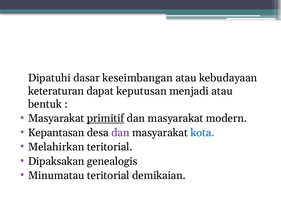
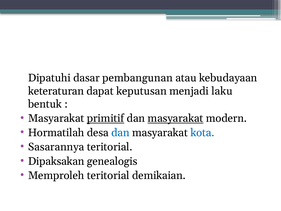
keseimbangan: keseimbangan -> pembangunan
menjadi atau: atau -> laku
masyarakat at (175, 118) underline: none -> present
Kepantasan: Kepantasan -> Hormatilah
dan at (120, 133) colour: purple -> blue
Melahirkan: Melahirkan -> Sasarannya
Minumatau: Minumatau -> Memproleh
